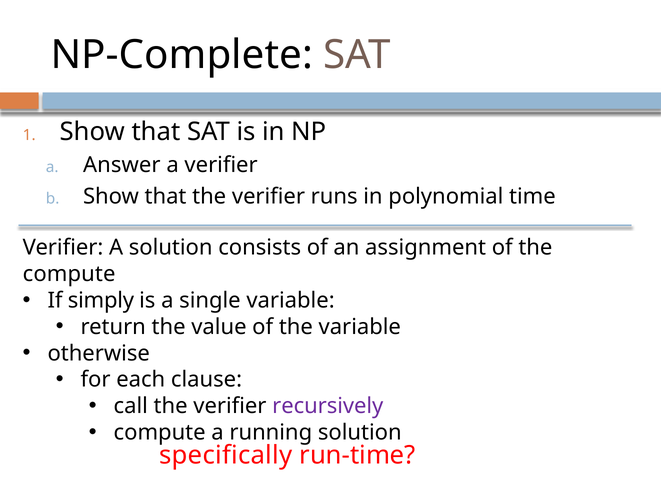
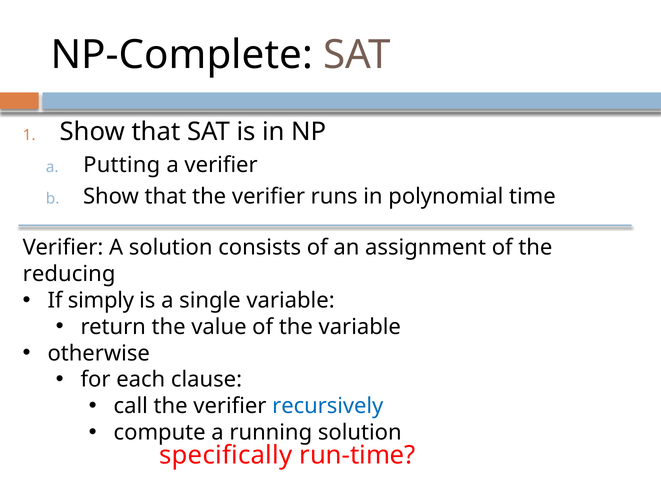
Answer: Answer -> Putting
compute at (69, 274): compute -> reducing
recursively colour: purple -> blue
